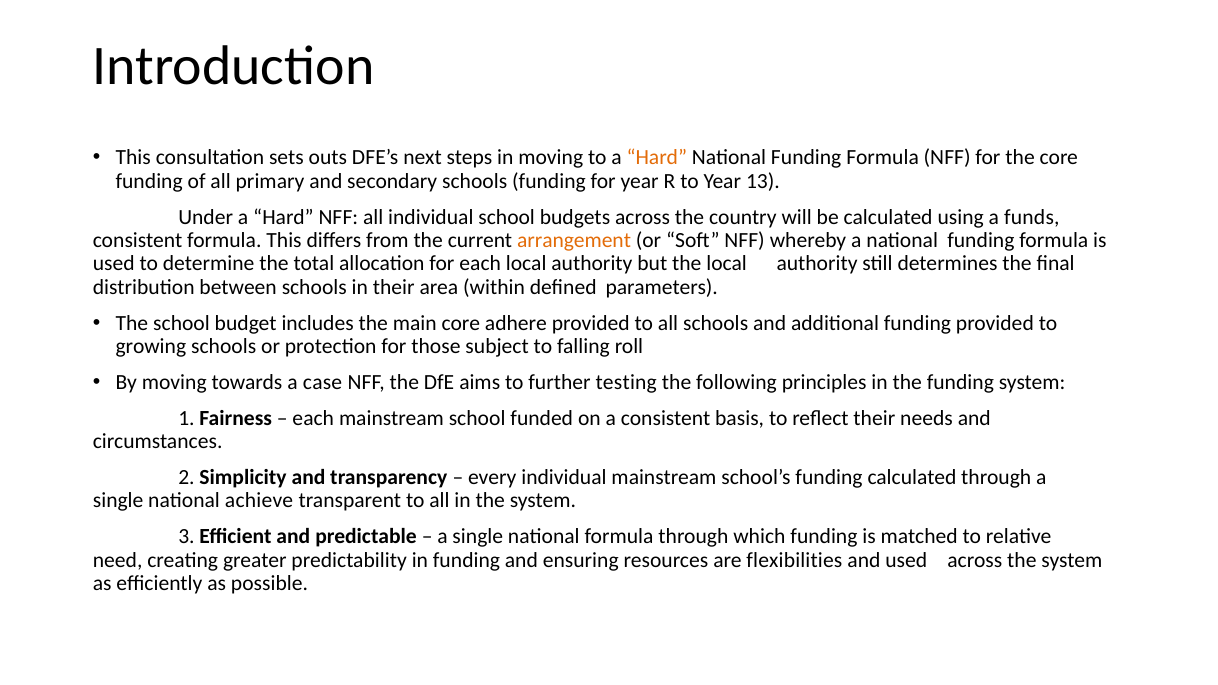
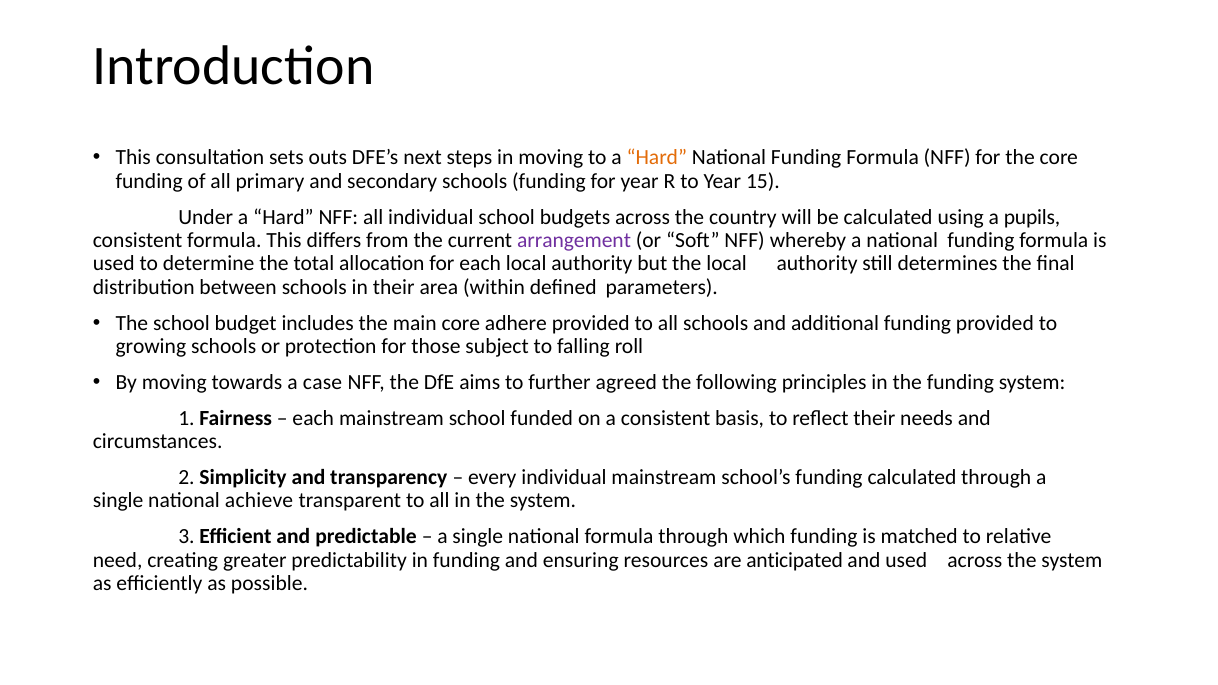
13: 13 -> 15
funds: funds -> pupils
arrangement colour: orange -> purple
testing: testing -> agreed
flexibilities: flexibilities -> anticipated
